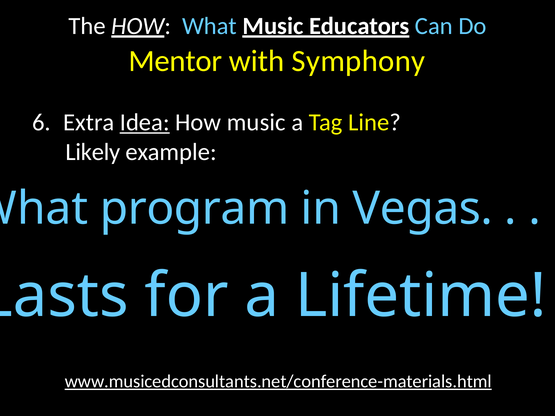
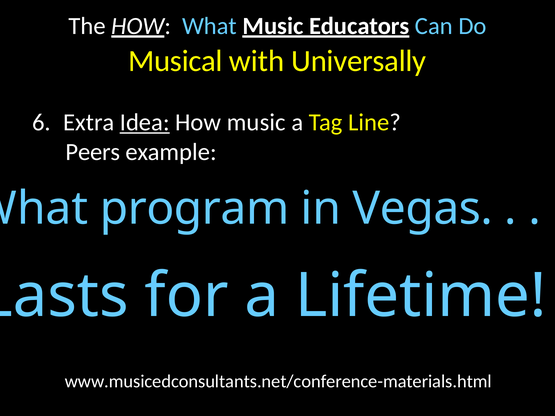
Mentor: Mentor -> Musical
Symphony: Symphony -> Universally
Likely: Likely -> Peers
www.musicedconsultants.net/conference-materials.html underline: present -> none
